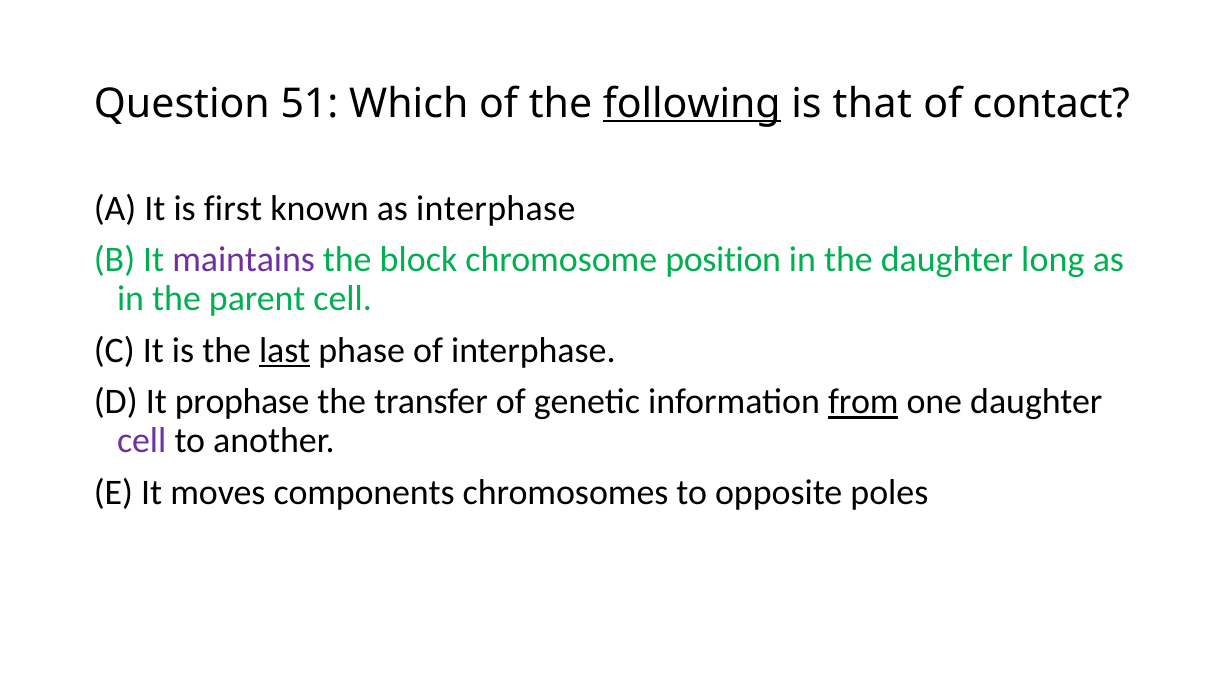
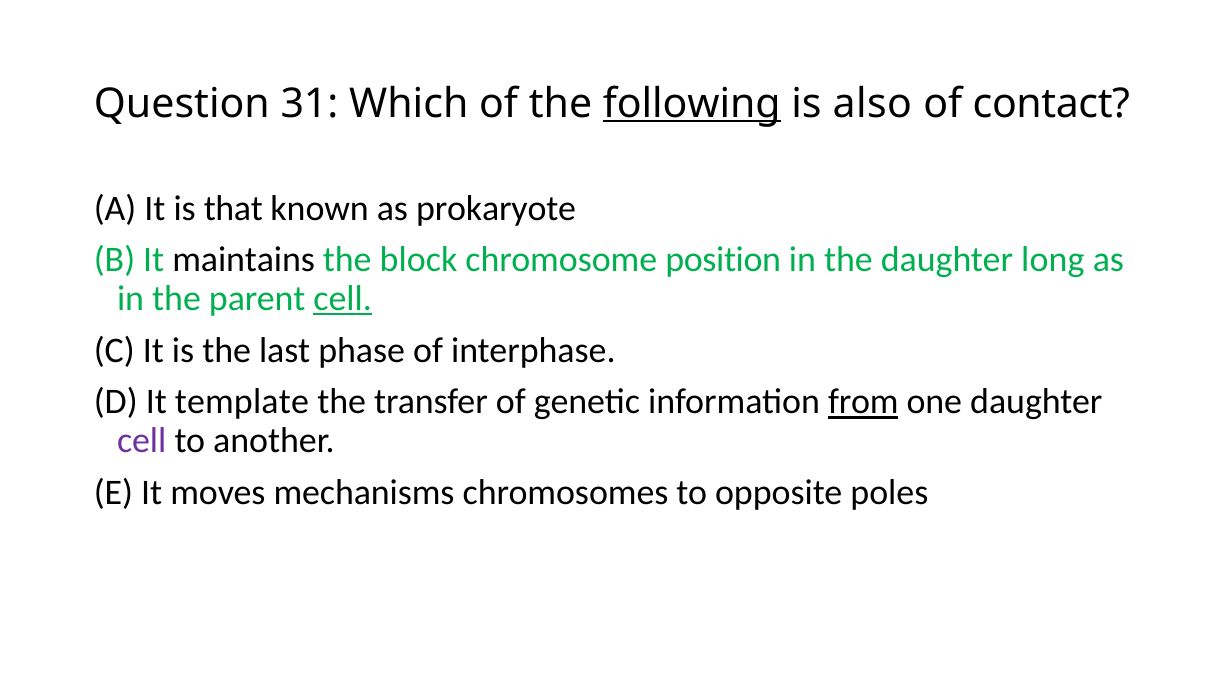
51: 51 -> 31
that: that -> also
first: first -> that
as interphase: interphase -> prokaryote
maintains colour: purple -> black
cell at (343, 299) underline: none -> present
last underline: present -> none
prophase: prophase -> template
components: components -> mechanisms
